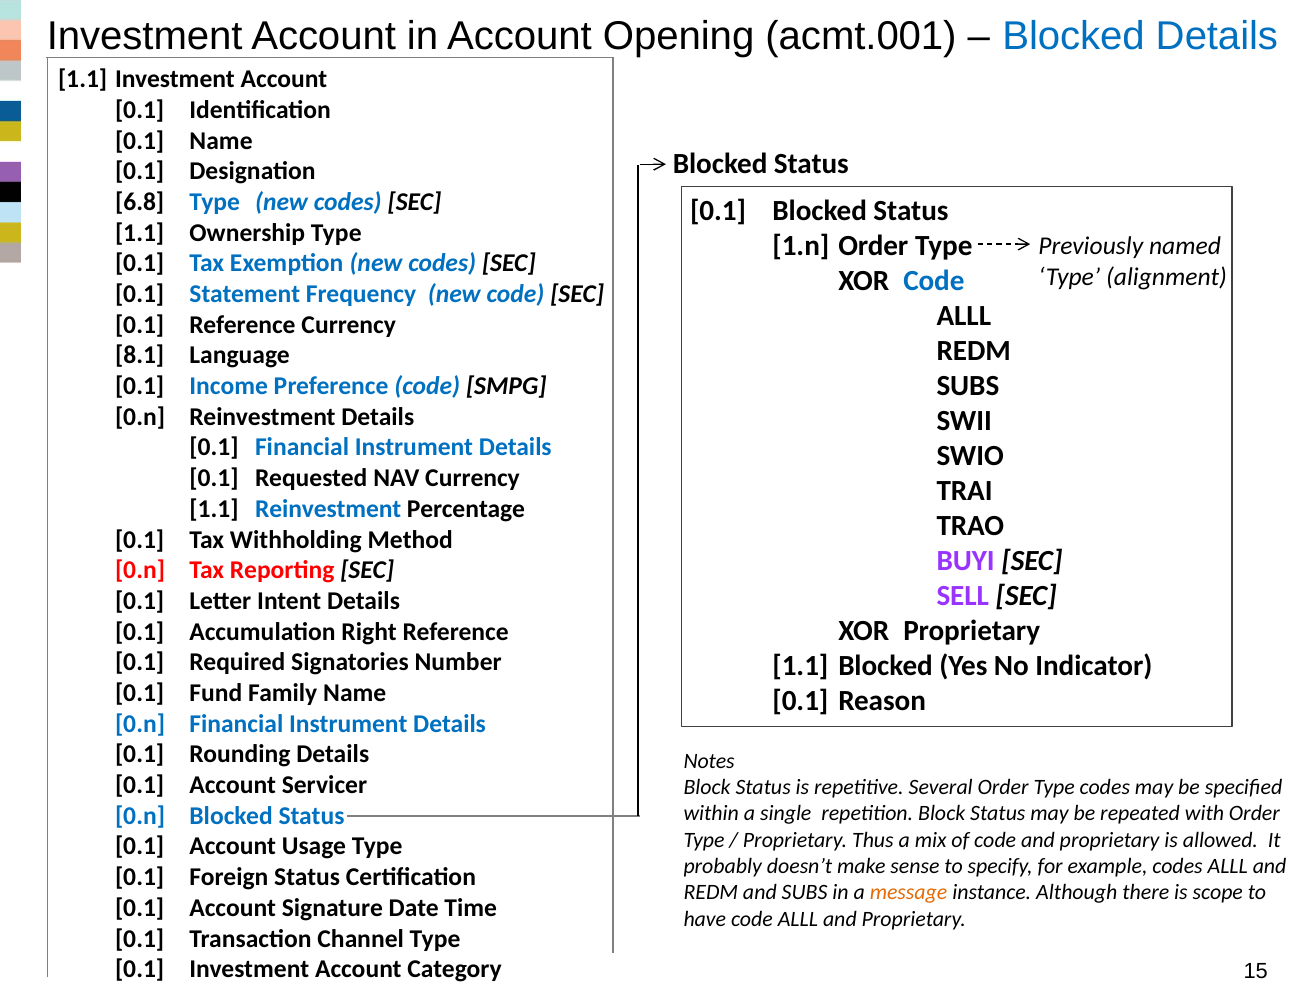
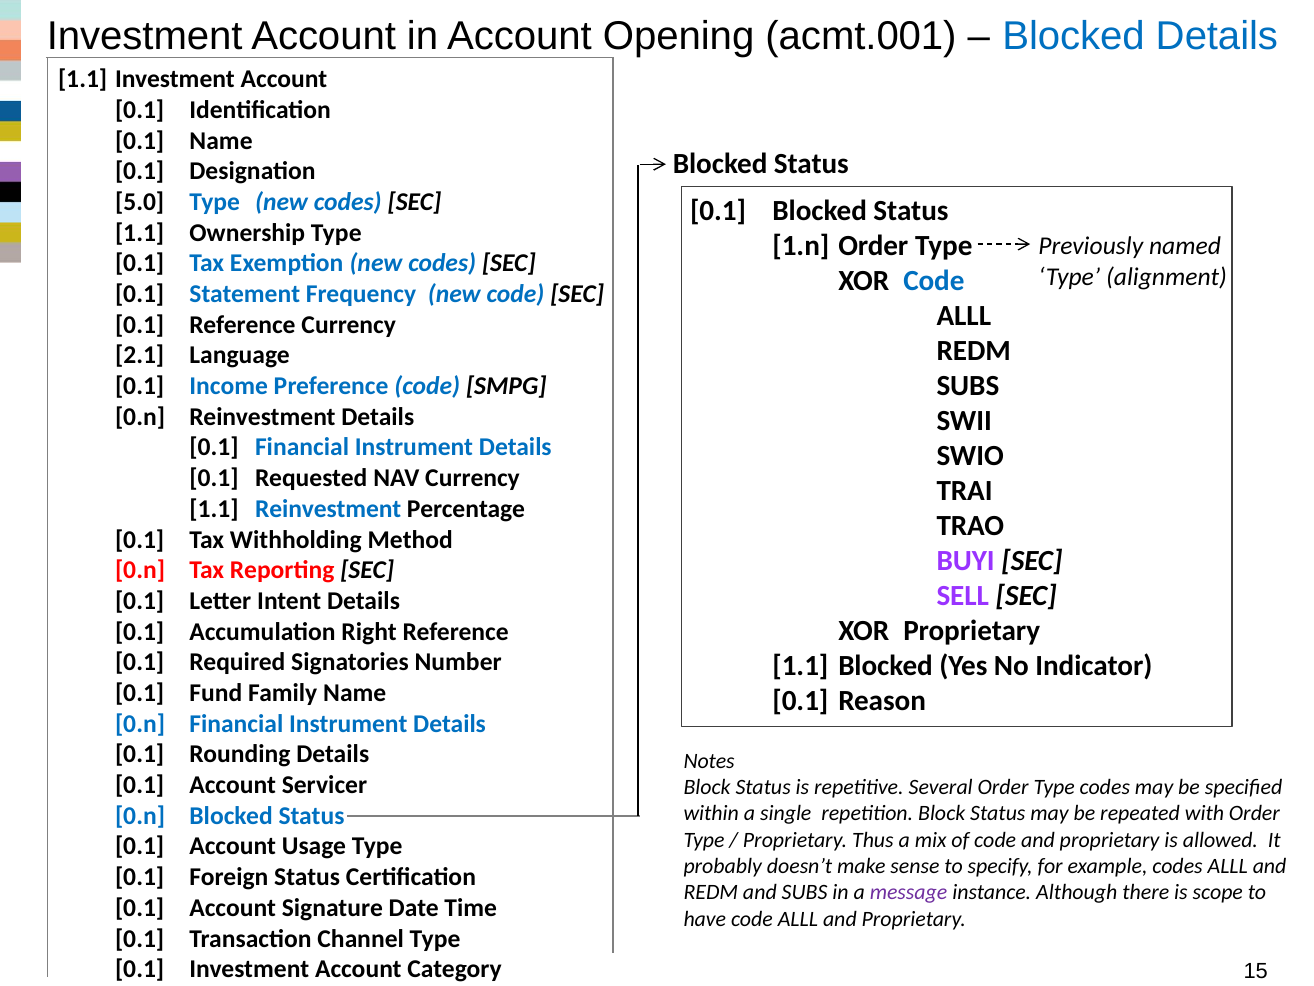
6.8: 6.8 -> 5.0
8.1: 8.1 -> 2.1
message colour: orange -> purple
